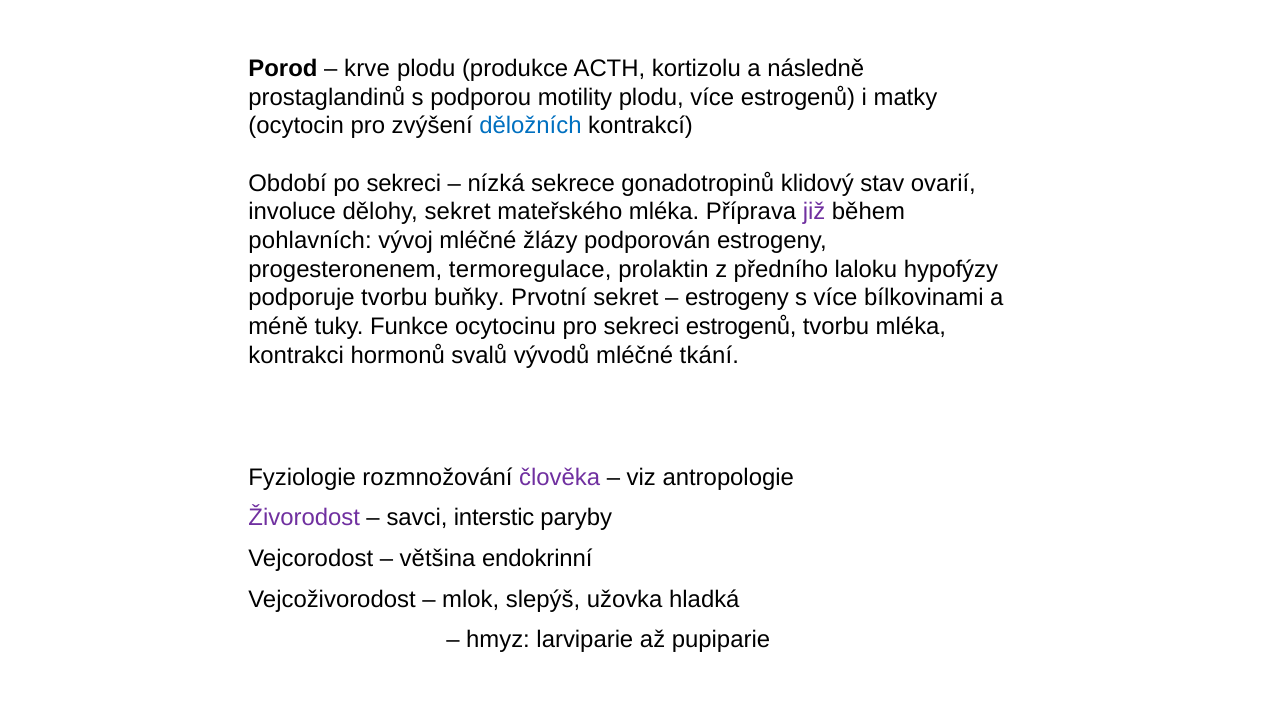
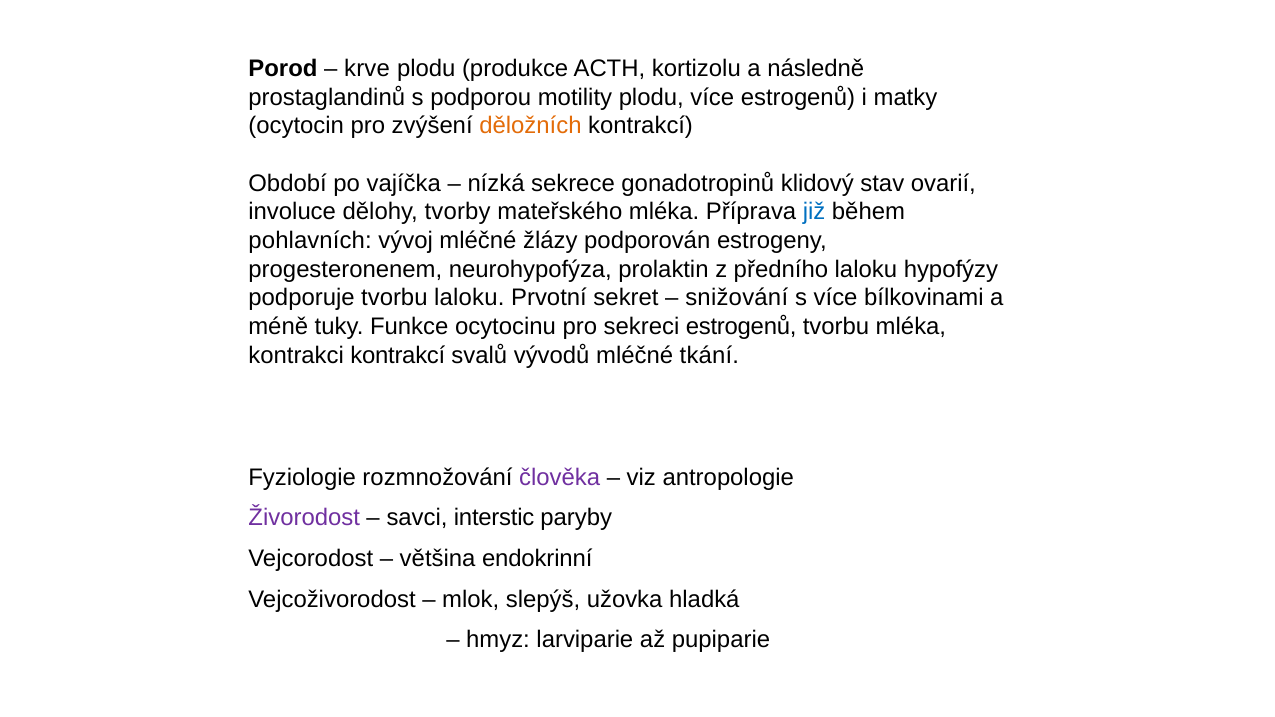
děložních colour: blue -> orange
po sekreci: sekreci -> vajíčka
dělohy sekret: sekret -> tvorby
již colour: purple -> blue
termoregulace: termoregulace -> neurohypofýza
tvorbu buňky: buňky -> laloku
estrogeny at (737, 298): estrogeny -> snižování
kontrakci hormonů: hormonů -> kontrakcí
